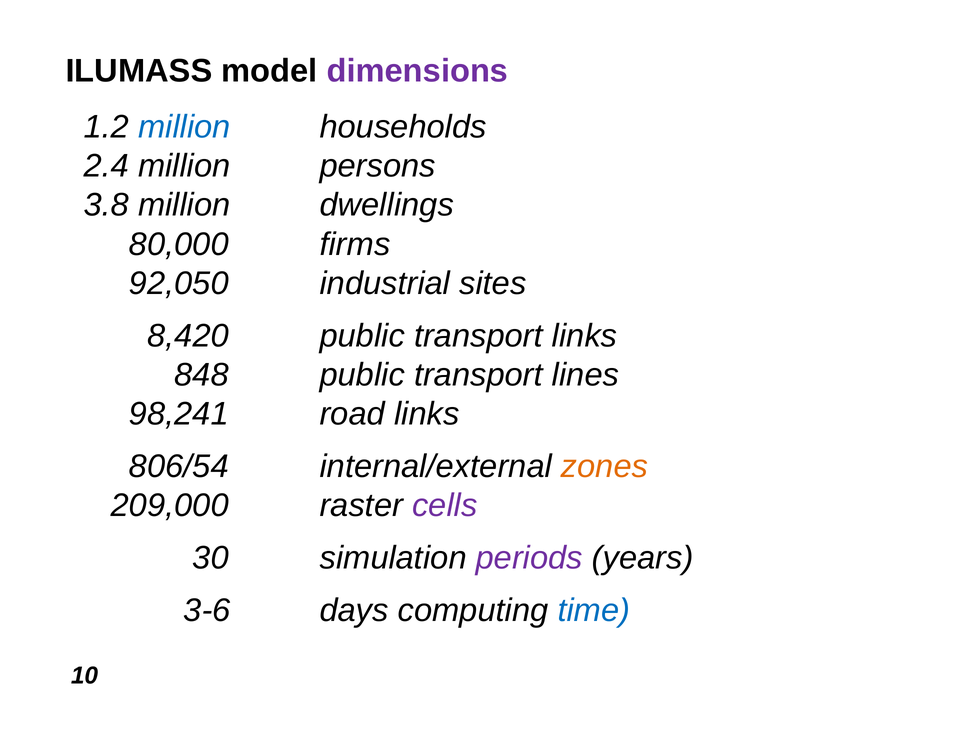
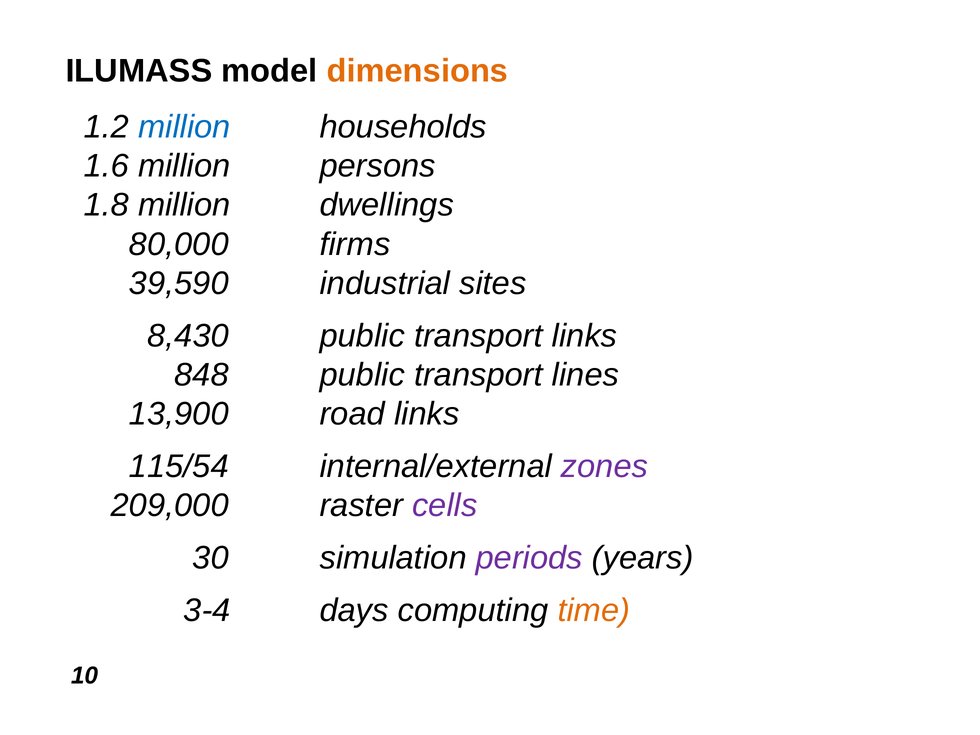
dimensions colour: purple -> orange
2.4: 2.4 -> 1.6
3.8: 3.8 -> 1.8
92,050: 92,050 -> 39,590
8,420: 8,420 -> 8,430
98,241: 98,241 -> 13,900
806/54: 806/54 -> 115/54
zones colour: orange -> purple
3-6: 3-6 -> 3-4
time colour: blue -> orange
